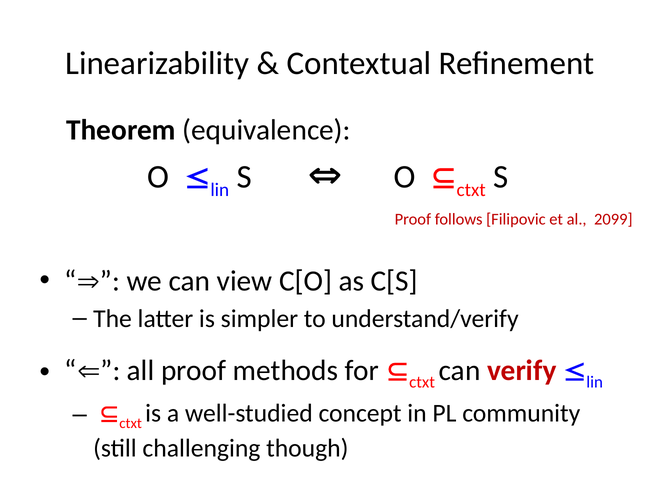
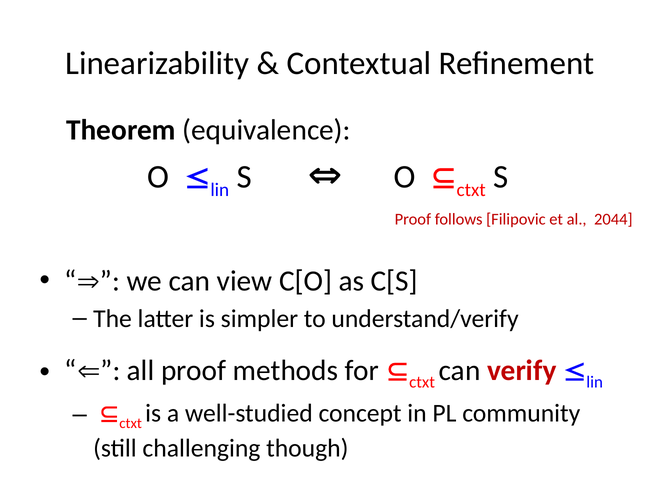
2099: 2099 -> 2044
